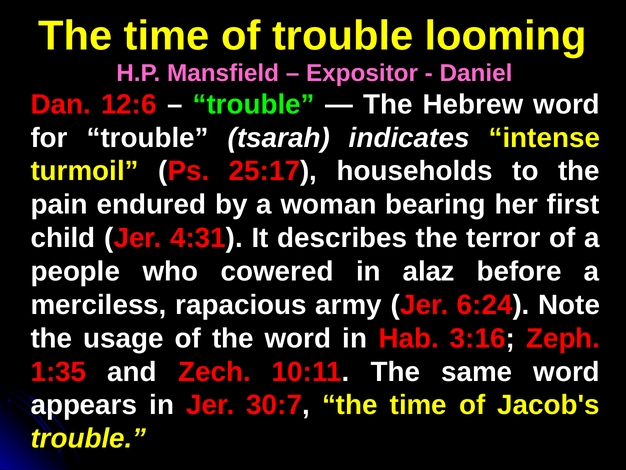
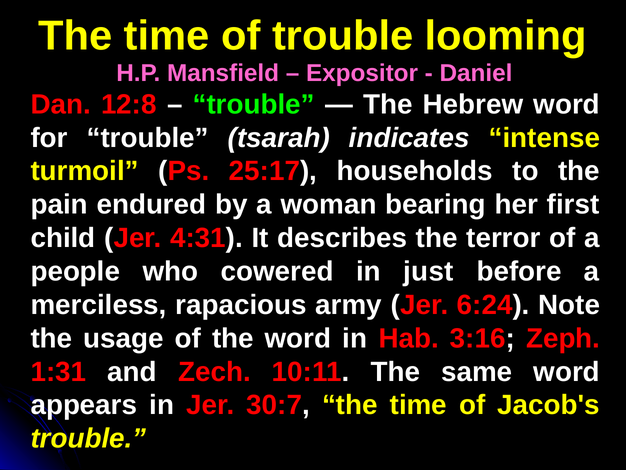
12:6: 12:6 -> 12:8
alaz: alaz -> just
1:35: 1:35 -> 1:31
